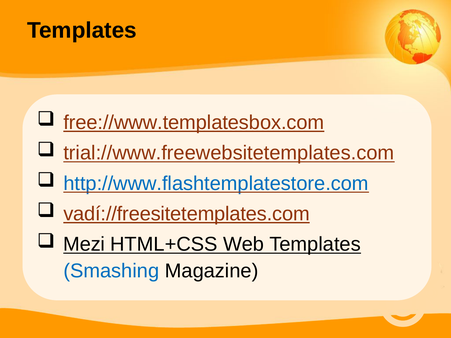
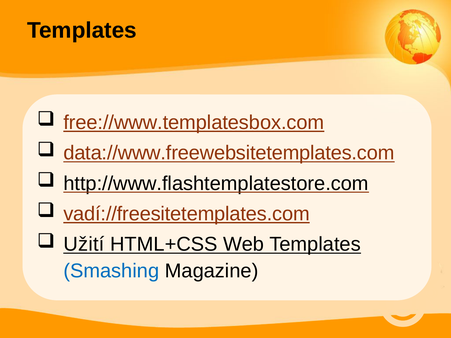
trial://www.freewebsitetemplates.com: trial://www.freewebsitetemplates.com -> data://www.freewebsitetemplates.com
http://www.flashtemplatestore.com colour: blue -> black
Mezi: Mezi -> Užití
